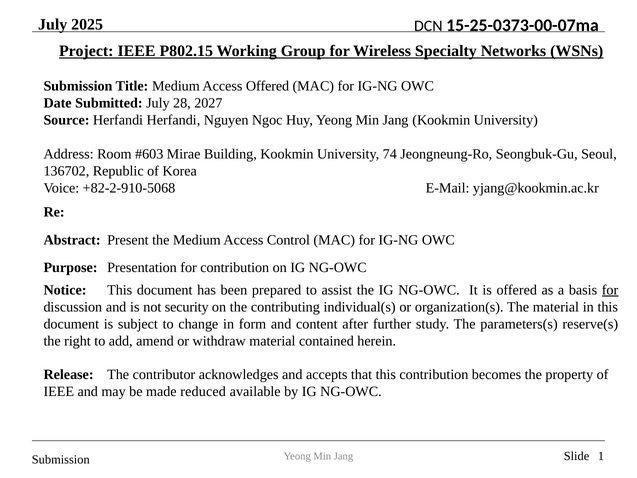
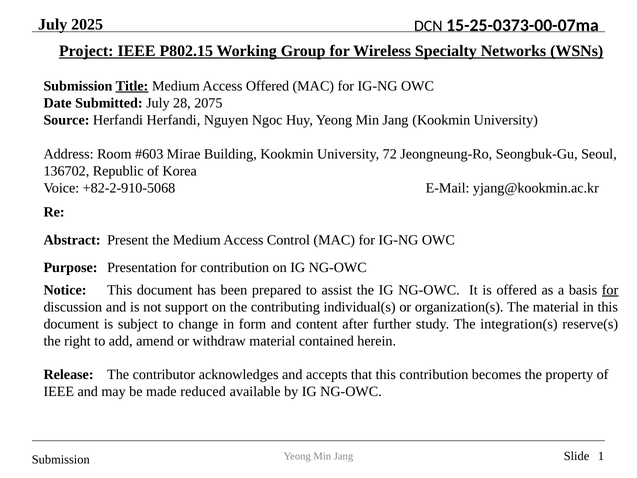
Title underline: none -> present
2027: 2027 -> 2075
74: 74 -> 72
security: security -> support
parameters(s: parameters(s -> integration(s
